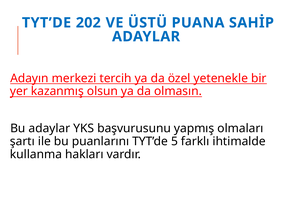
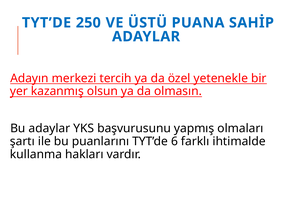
202: 202 -> 250
5: 5 -> 6
